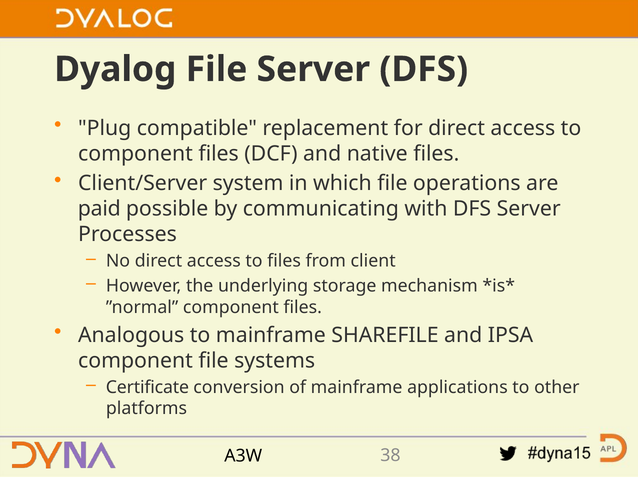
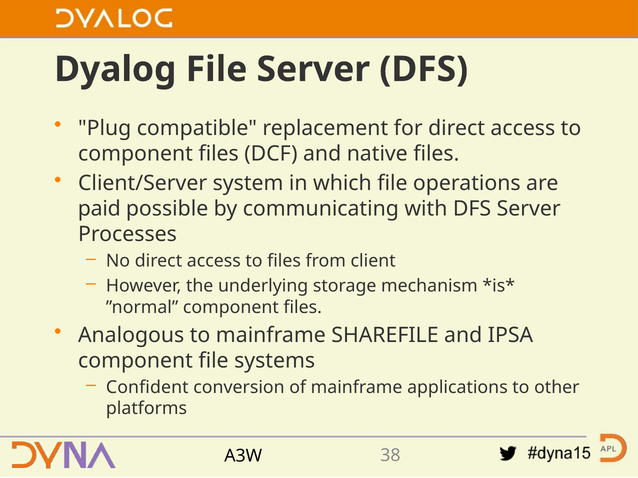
Certificate: Certificate -> Confident
